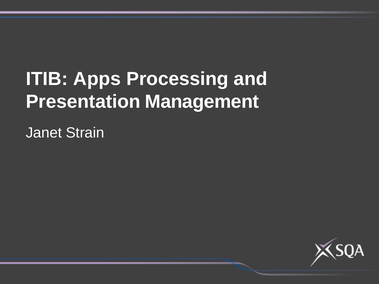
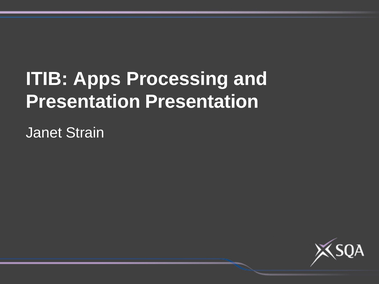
Presentation Management: Management -> Presentation
